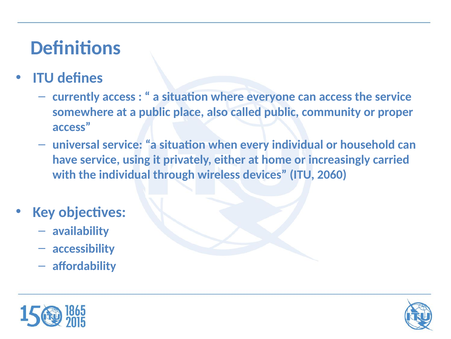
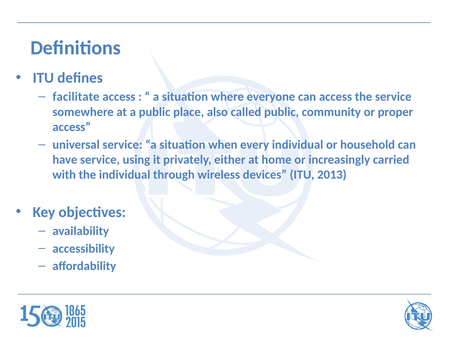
currently: currently -> facilitate
2060: 2060 -> 2013
